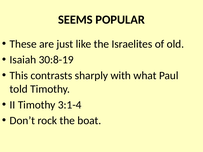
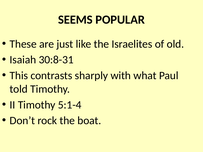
30:8-19: 30:8-19 -> 30:8-31
3:1-4: 3:1-4 -> 5:1-4
